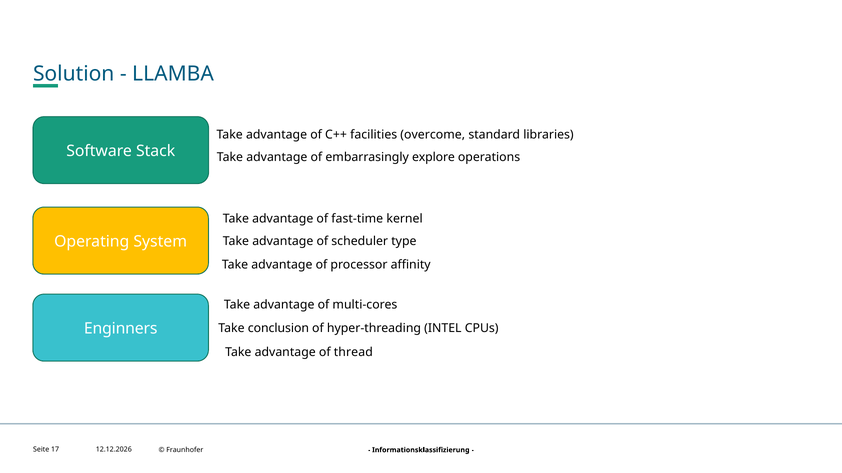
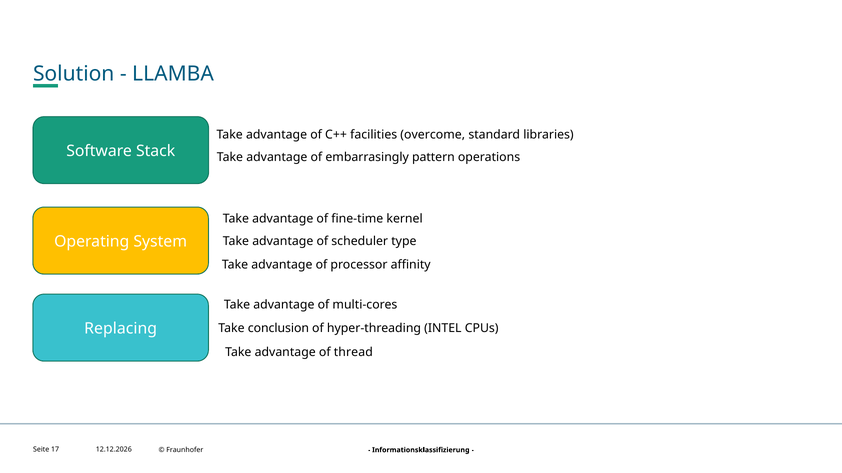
explore: explore -> pattern
fast-time: fast-time -> fine-time
Enginners: Enginners -> Replacing
